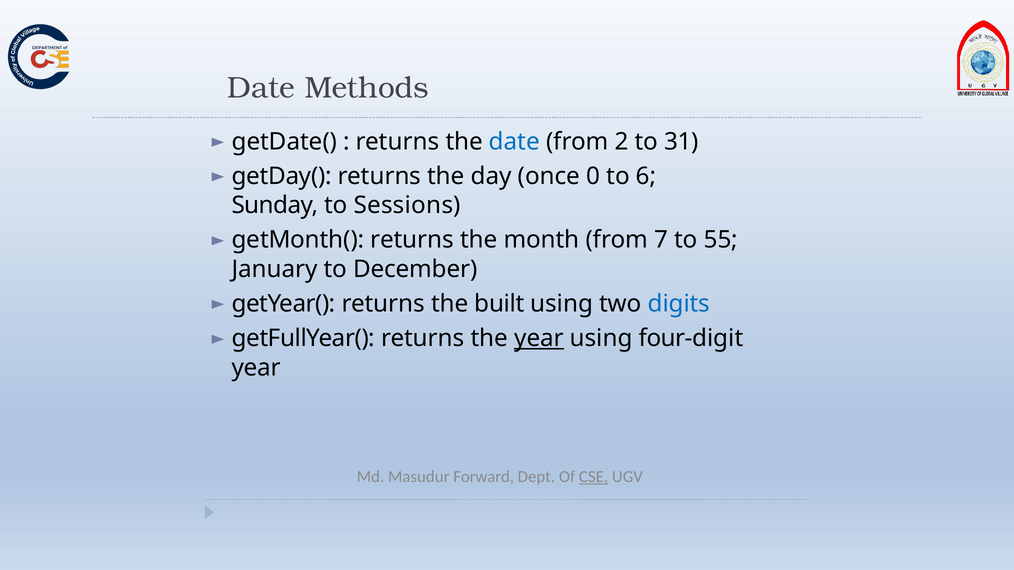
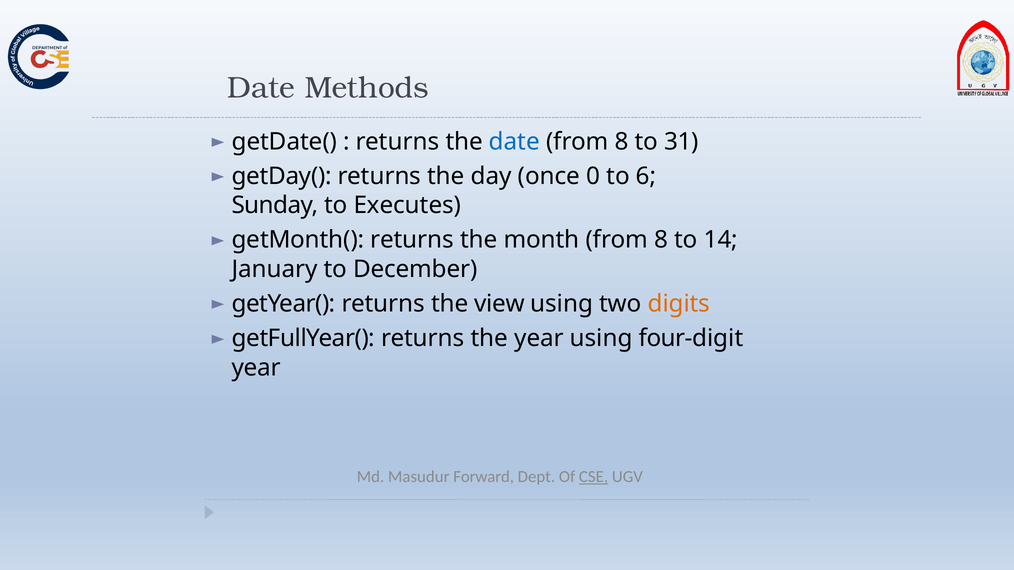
2 at (622, 142): 2 -> 8
Sessions: Sessions -> Executes
month from 7: 7 -> 8
55: 55 -> 14
built: built -> view
digits colour: blue -> orange
year at (539, 339) underline: present -> none
